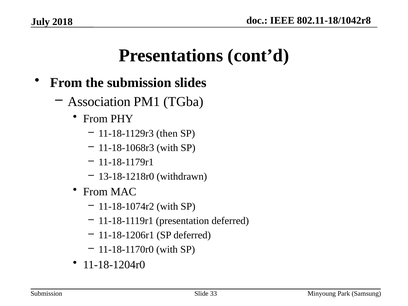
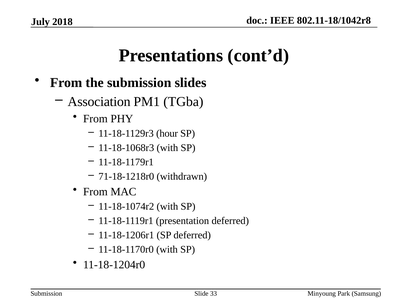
then: then -> hour
13-18-1218r0: 13-18-1218r0 -> 71-18-1218r0
